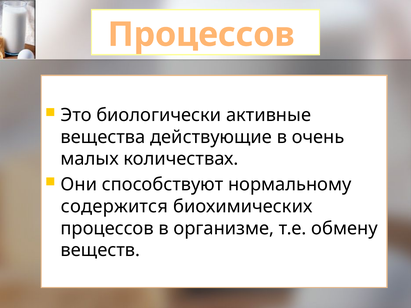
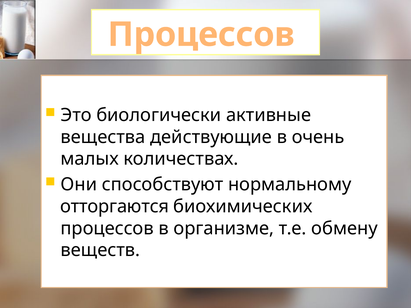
содержится: содержится -> отторгаются
